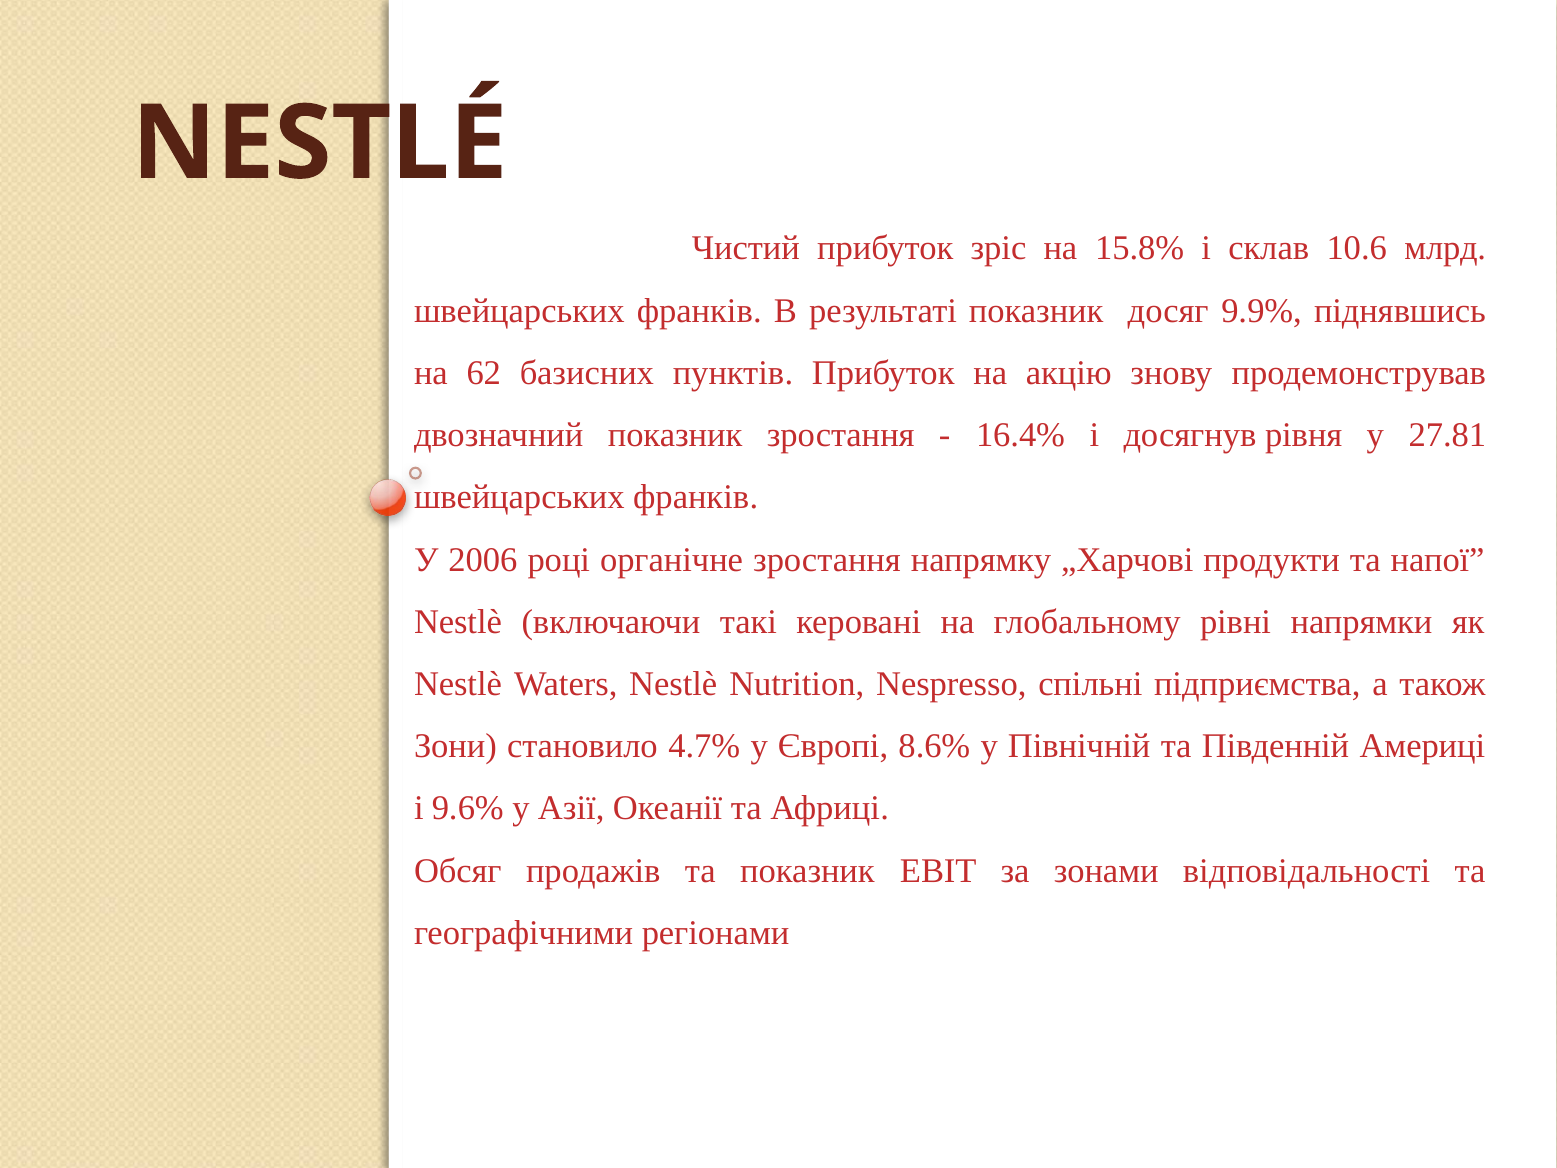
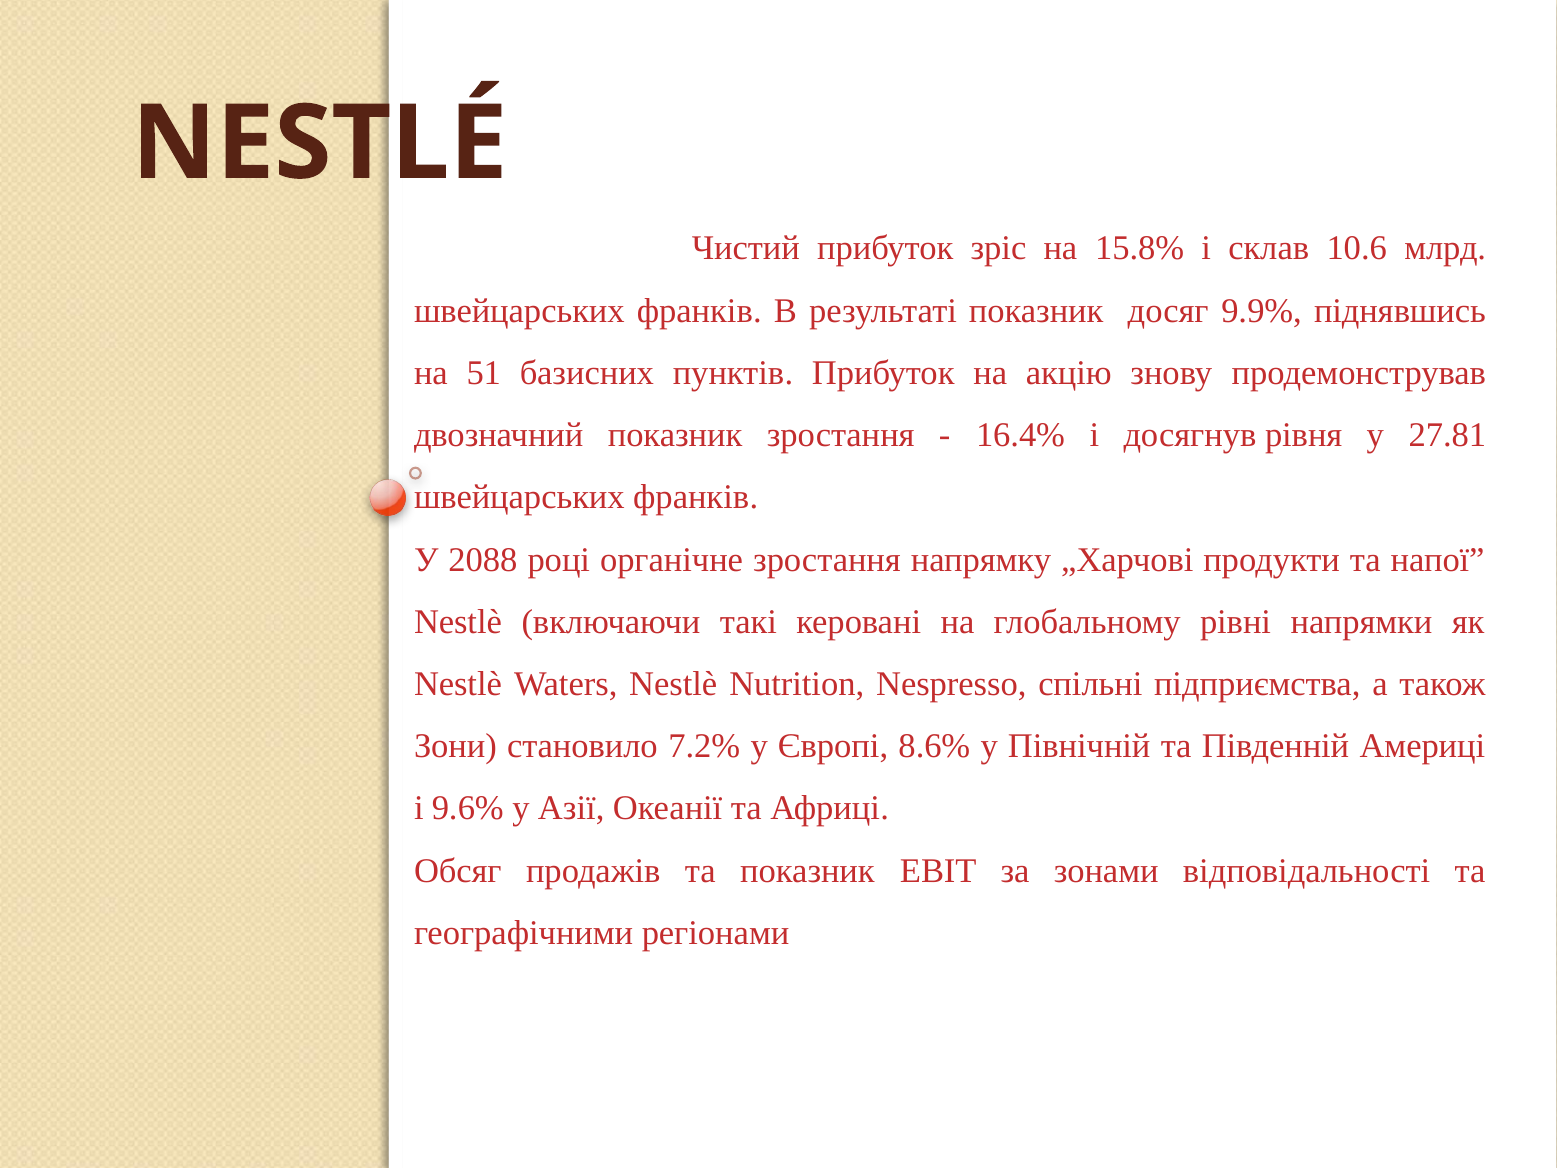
62: 62 -> 51
2006: 2006 -> 2088
4.7%: 4.7% -> 7.2%
